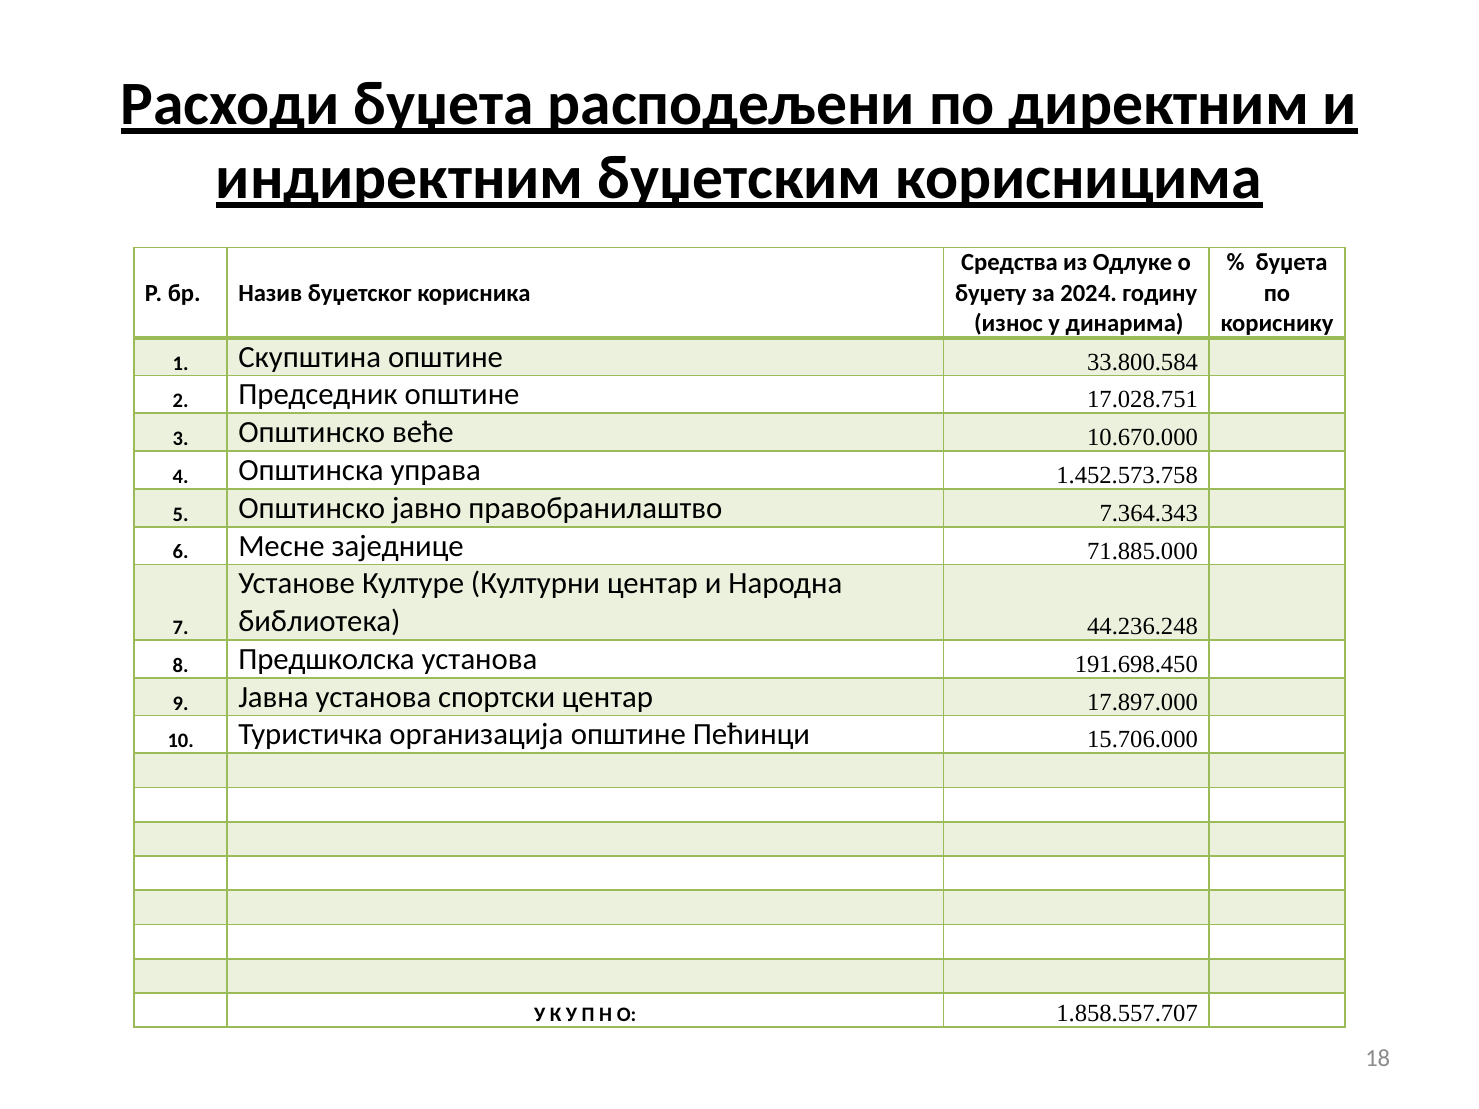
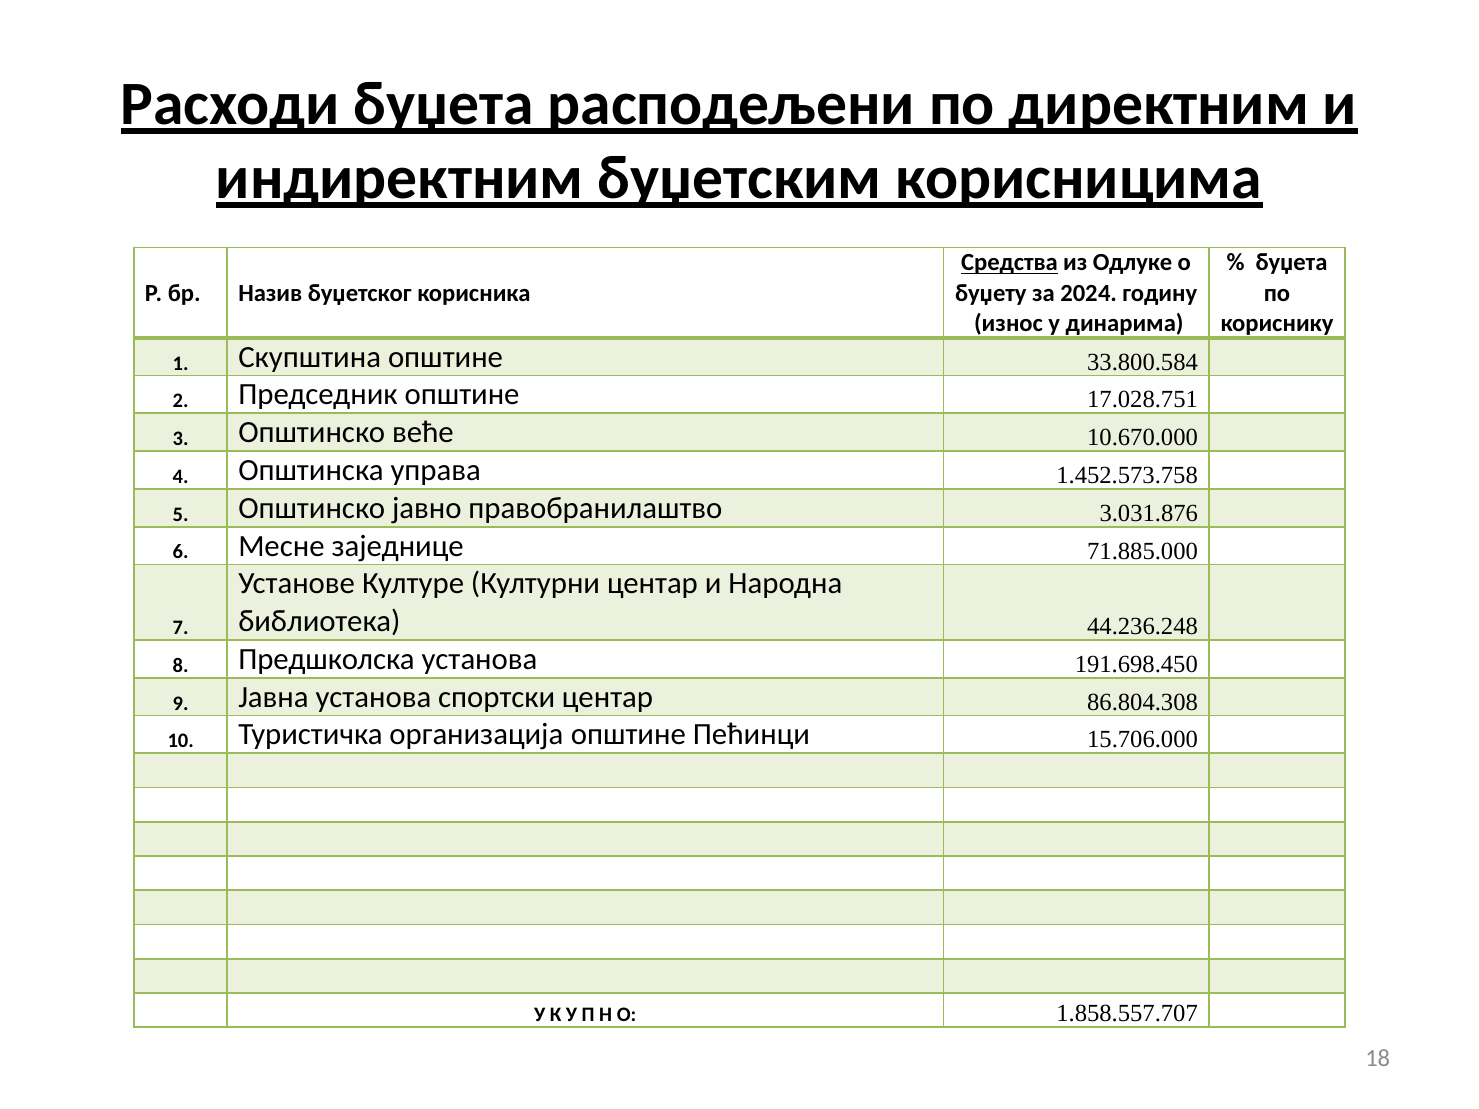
Средства underline: none -> present
7.364.343: 7.364.343 -> 3.031.876
17.897.000: 17.897.000 -> 86.804.308
